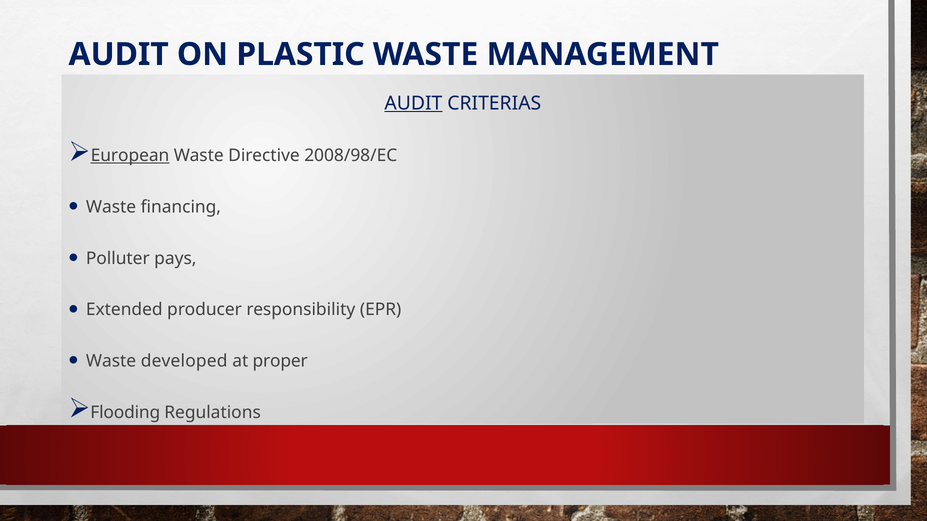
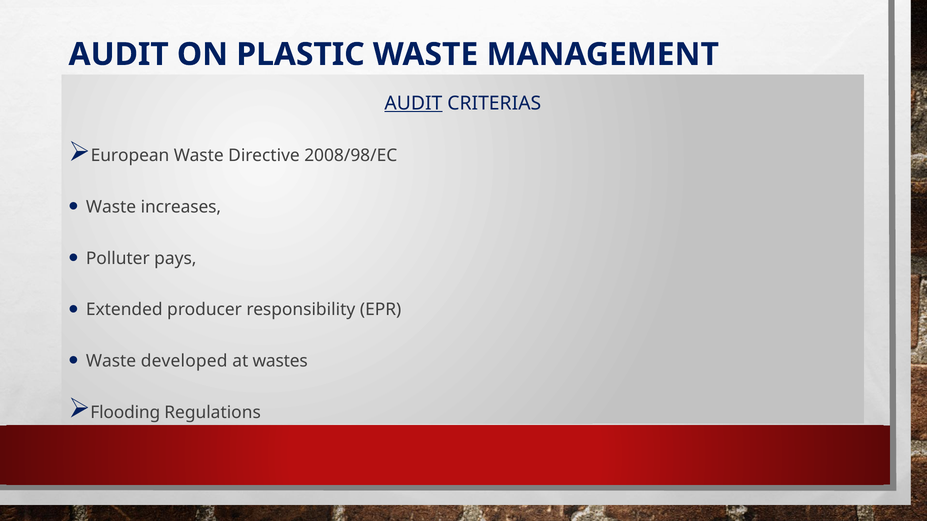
European underline: present -> none
financing: financing -> increases
proper: proper -> wastes
